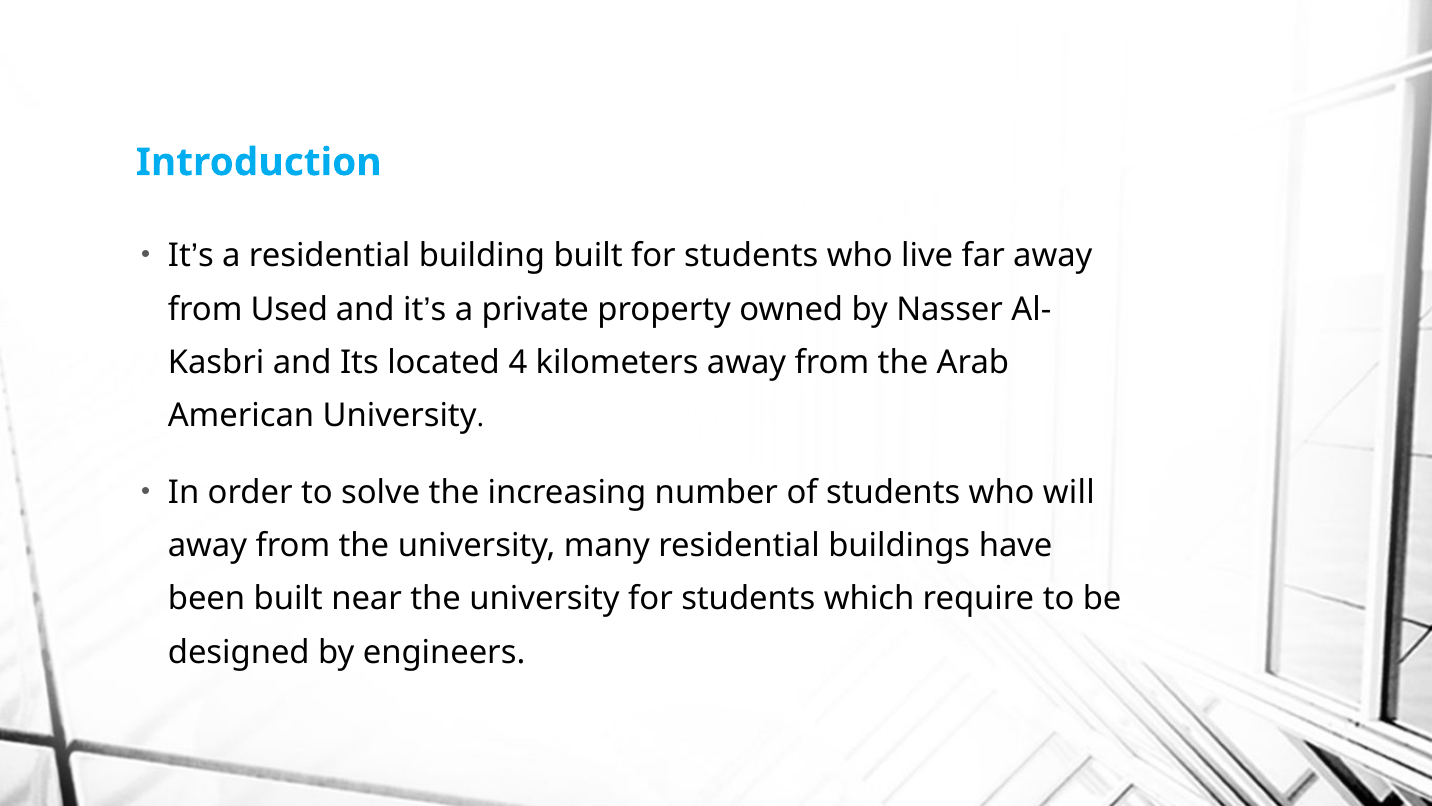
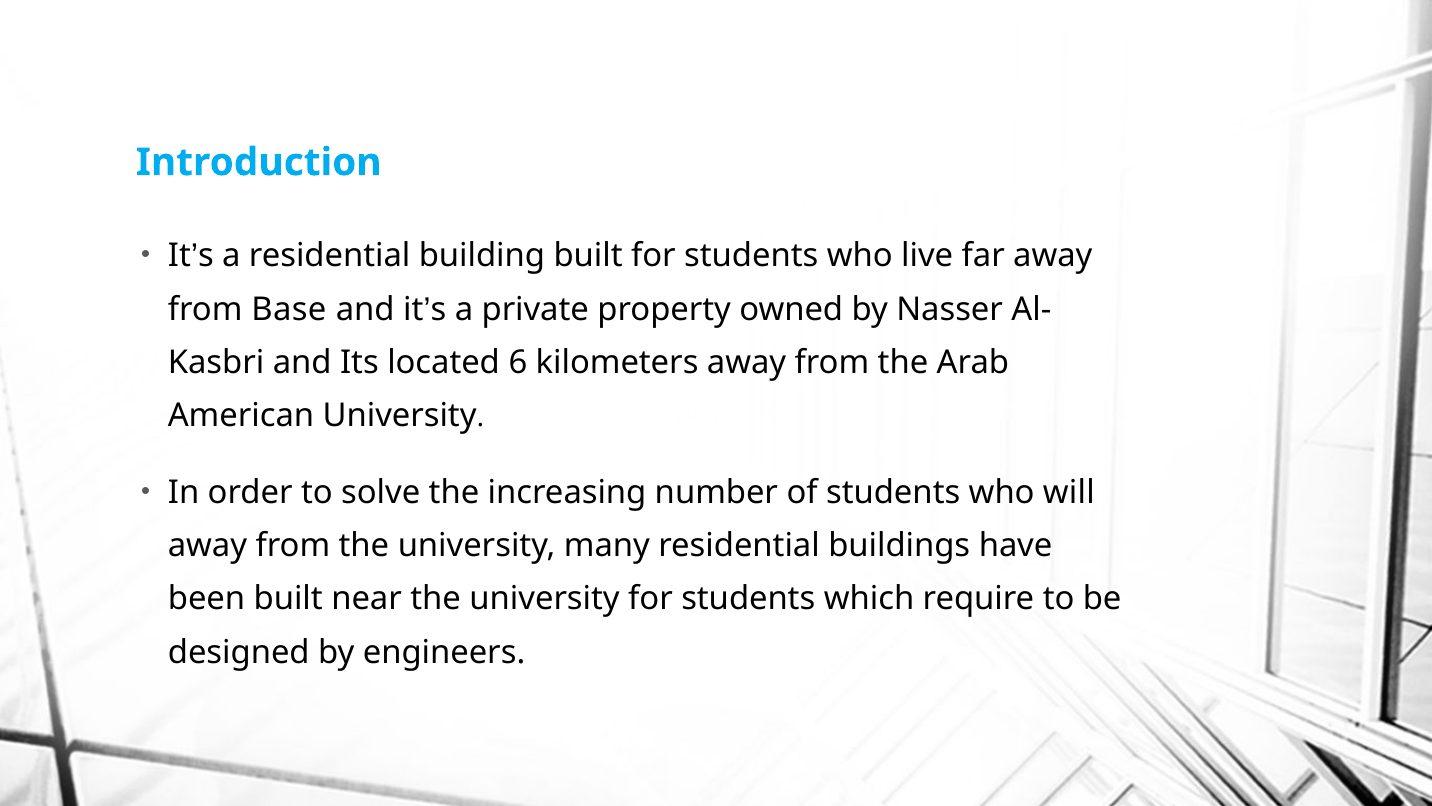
Used: Used -> Base
4: 4 -> 6
